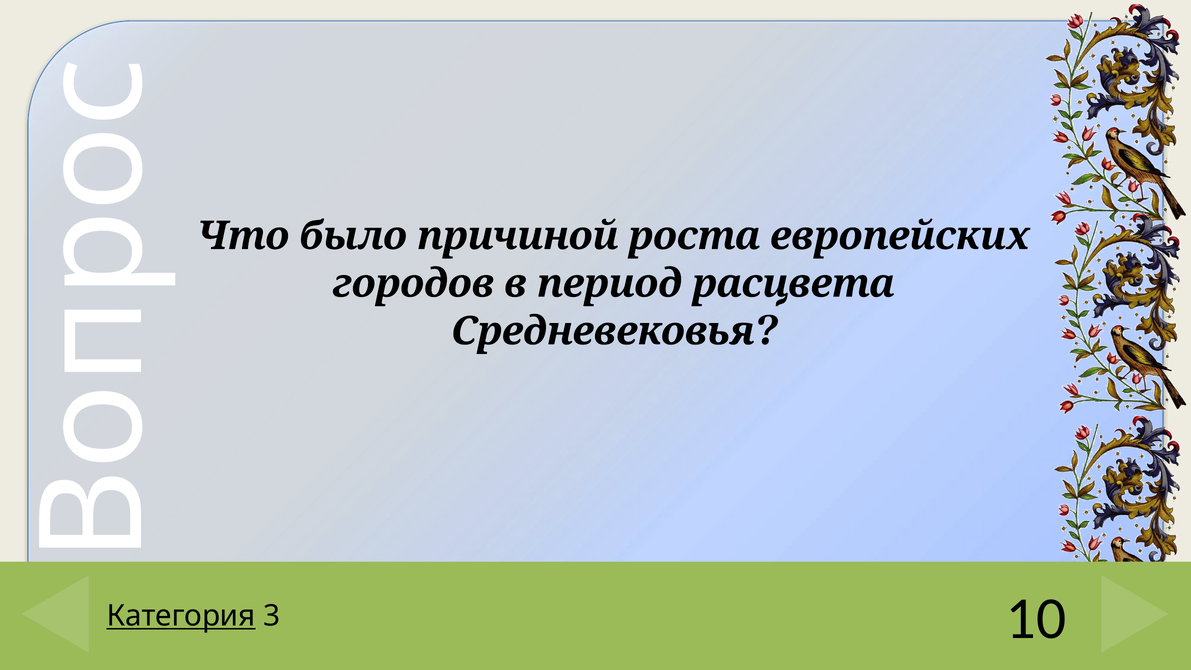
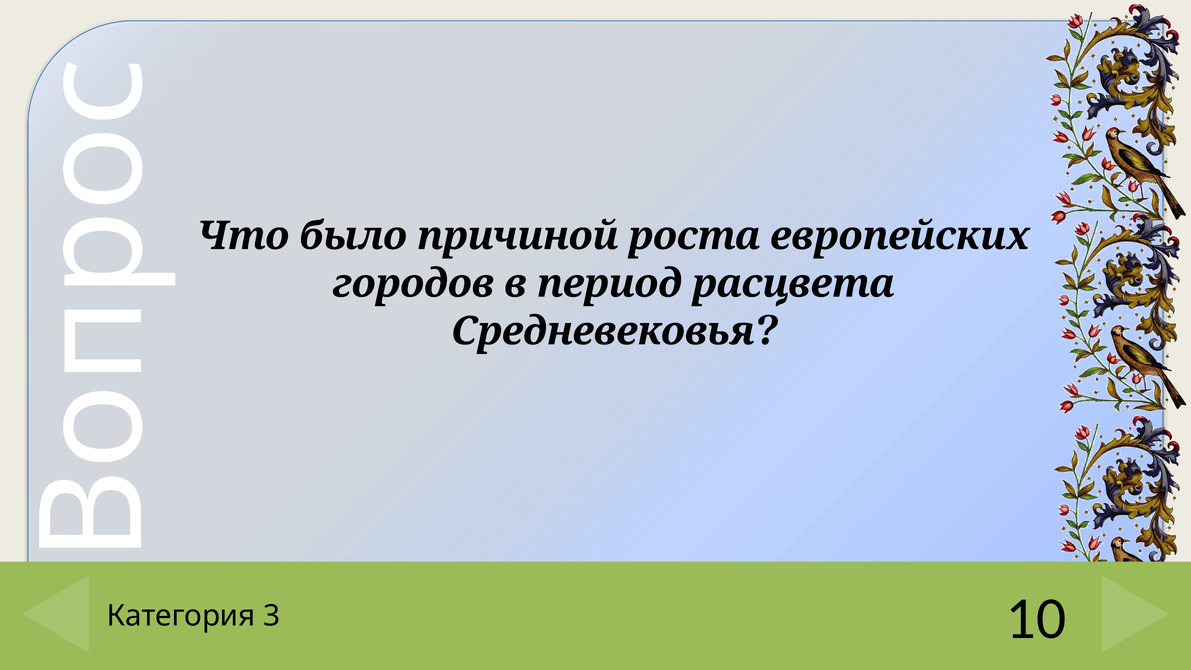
Категория underline: present -> none
